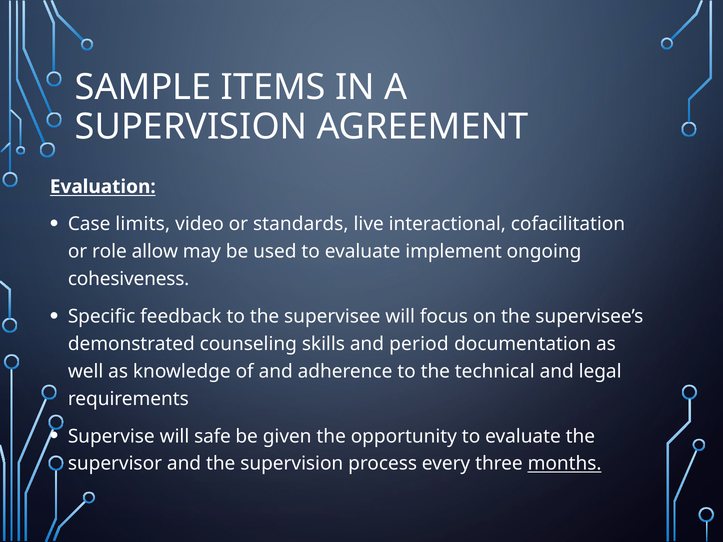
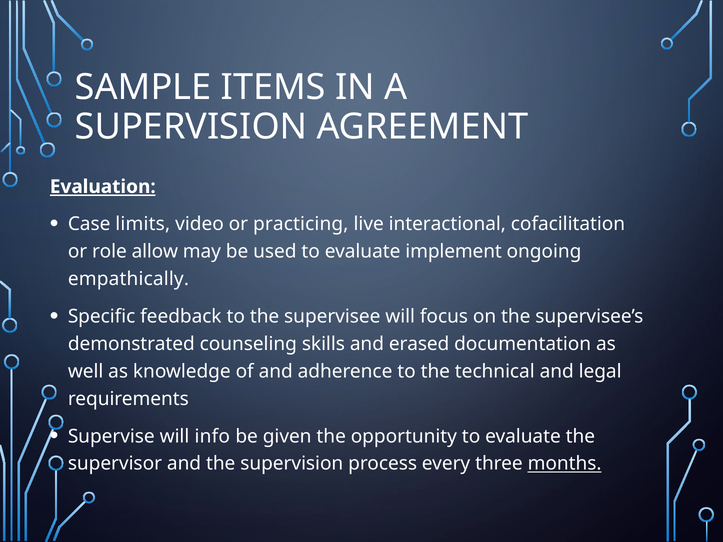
Evaluation underline: none -> present
standards: standards -> practicing
cohesiveness: cohesiveness -> empathically
period: period -> erased
safe: safe -> info
